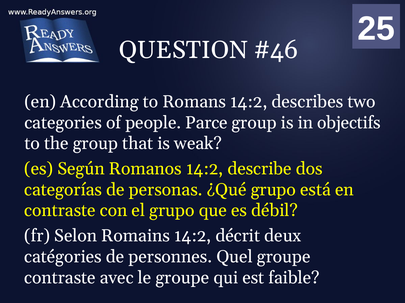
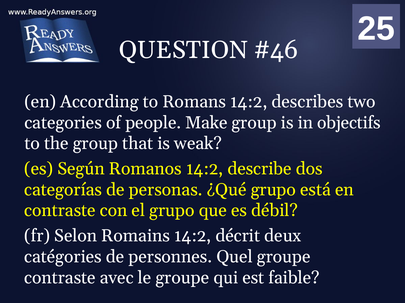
Parce: Parce -> Make
